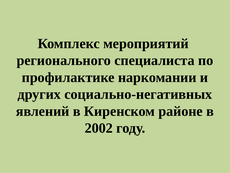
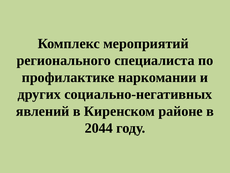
2002: 2002 -> 2044
